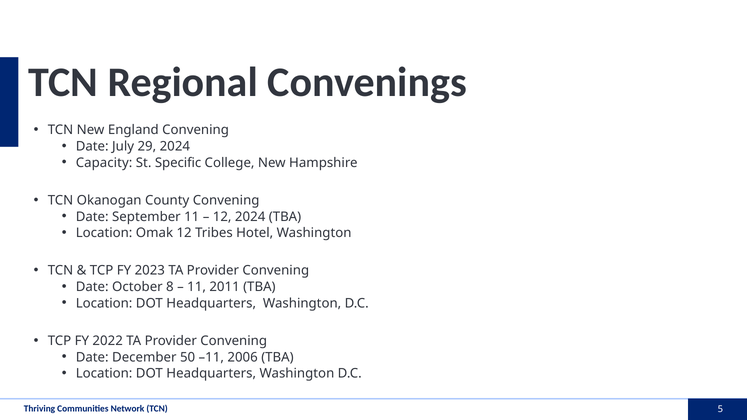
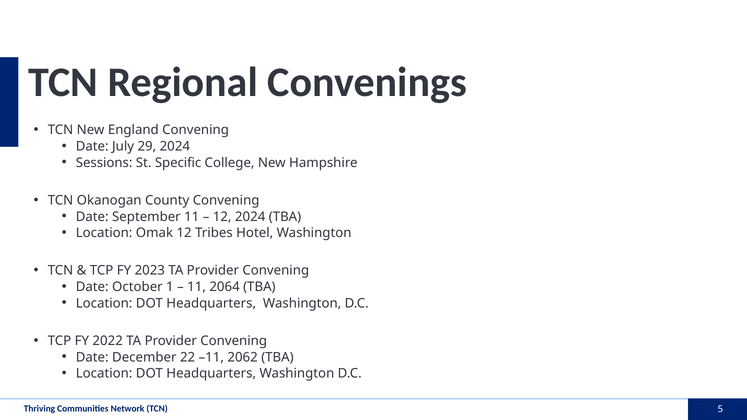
Capacity: Capacity -> Sessions
8: 8 -> 1
2011: 2011 -> 2064
50: 50 -> 22
2006: 2006 -> 2062
